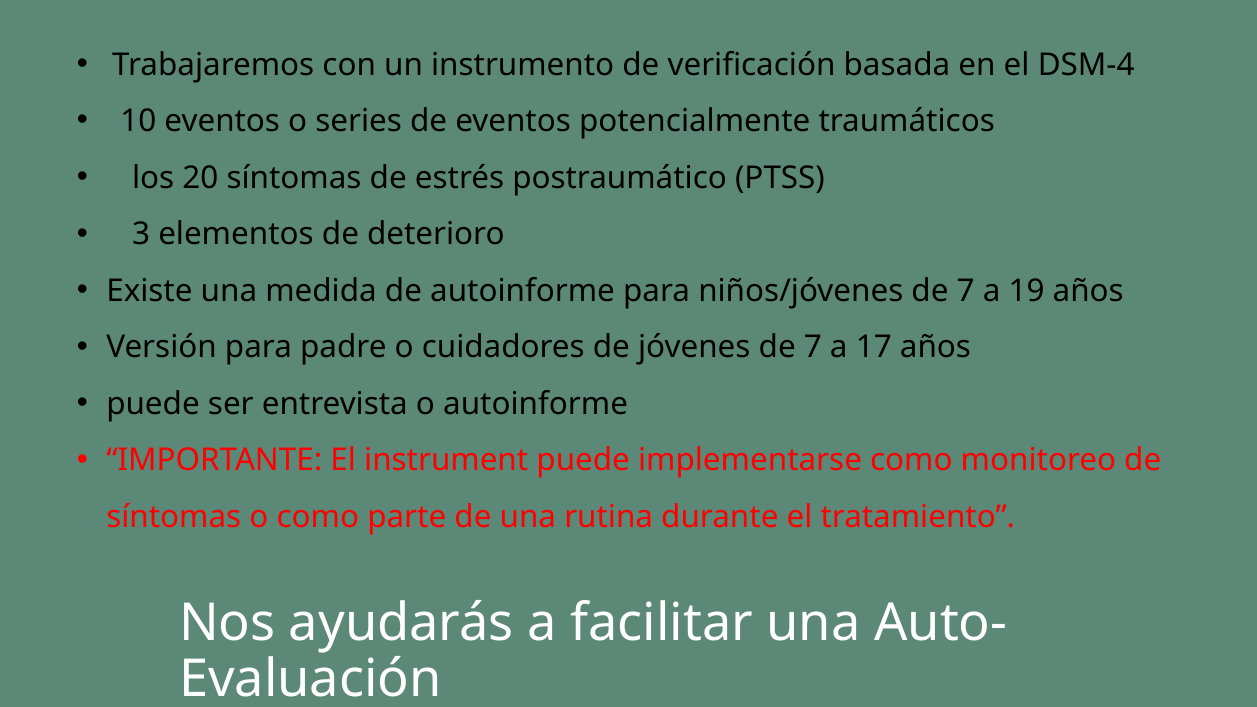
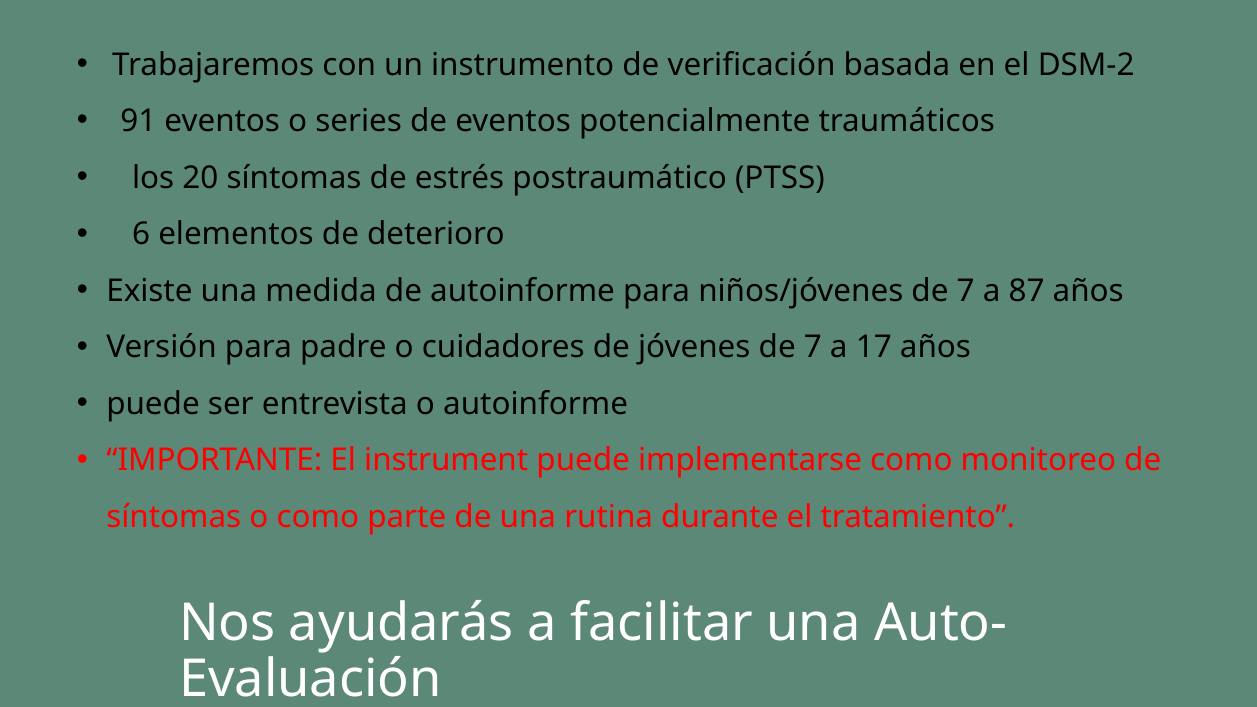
DSM-4: DSM-4 -> DSM-2
10: 10 -> 91
3: 3 -> 6
19: 19 -> 87
